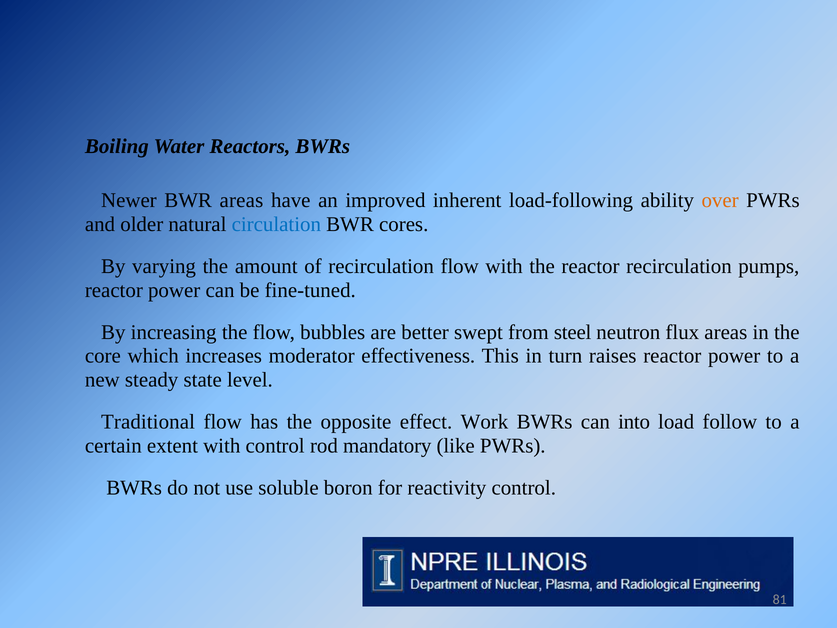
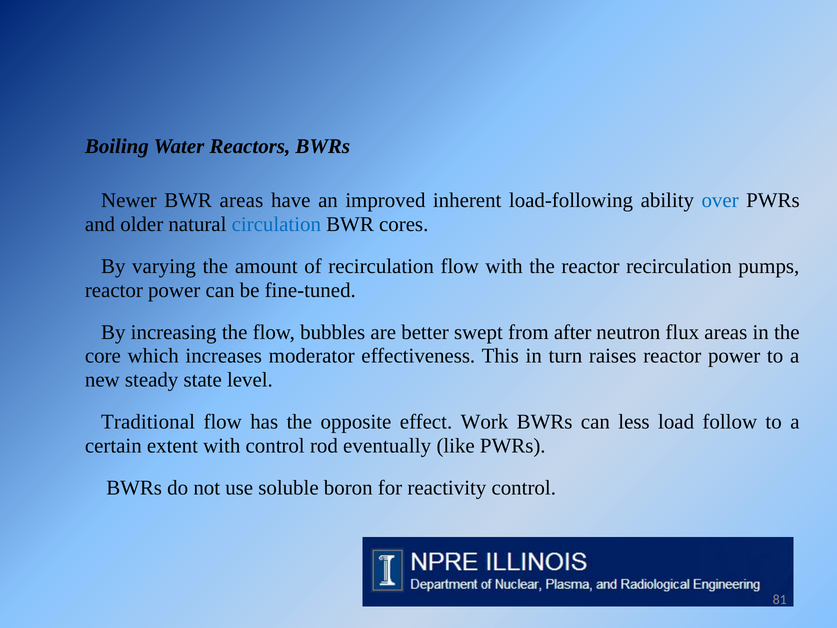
over colour: orange -> blue
steel: steel -> after
into: into -> less
mandatory: mandatory -> eventually
